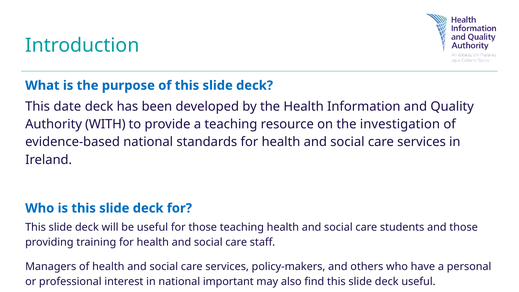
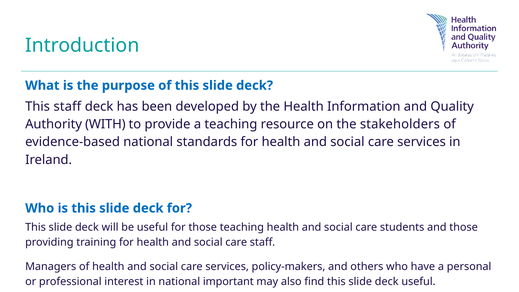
This date: date -> staff
investigation: investigation -> stakeholders
